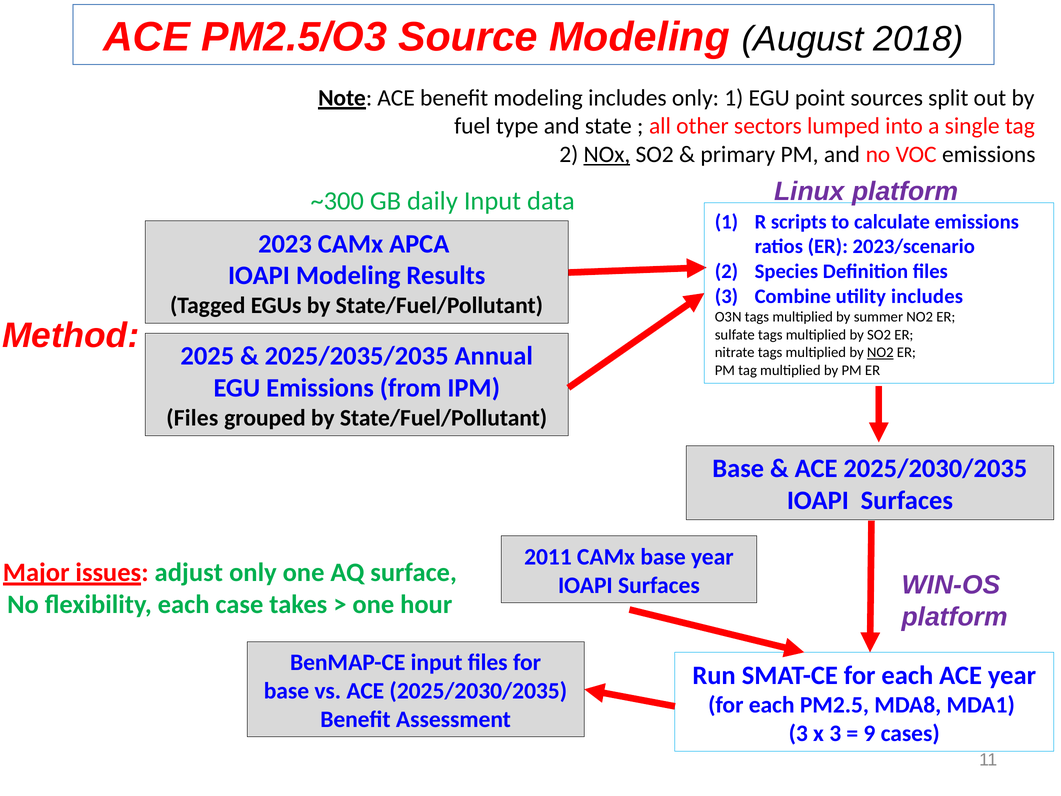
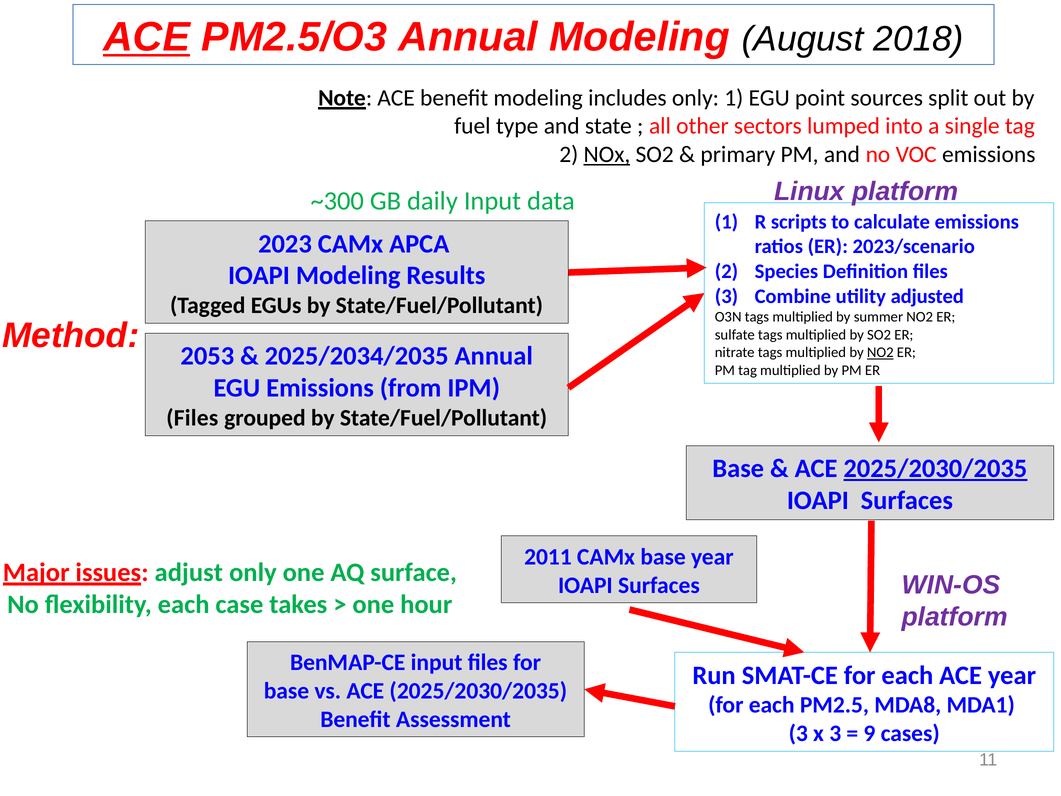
ACE at (147, 37) underline: none -> present
PM2.5/O3 Source: Source -> Annual
utility includes: includes -> adjusted
2025: 2025 -> 2053
2025/2035/2035: 2025/2035/2035 -> 2025/2034/2035
2025/2030/2035 at (935, 468) underline: none -> present
